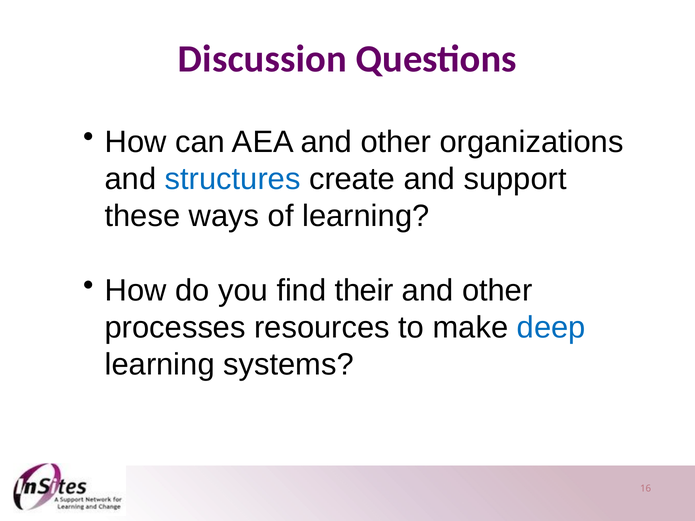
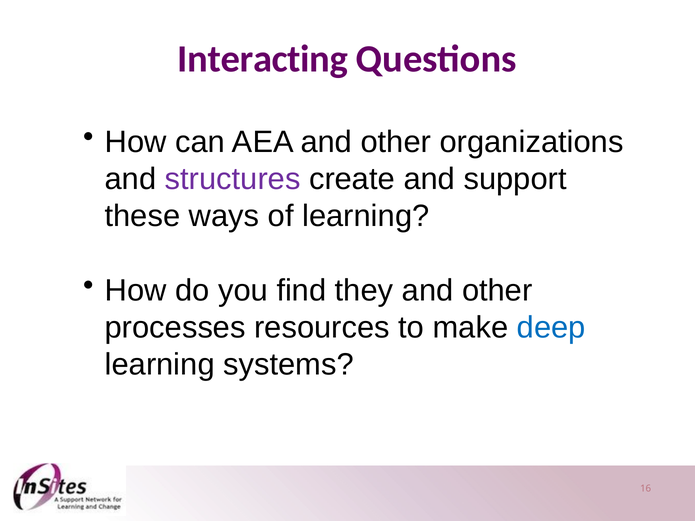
Discussion: Discussion -> Interacting
structures colour: blue -> purple
their: their -> they
